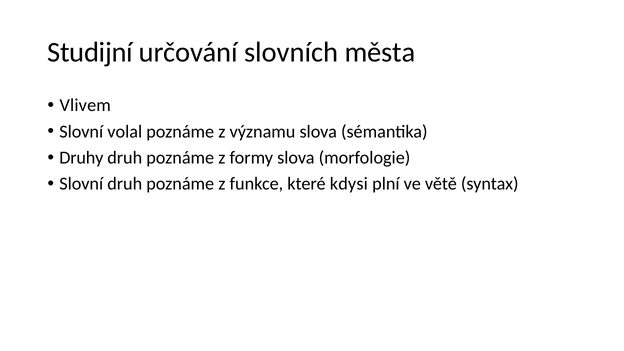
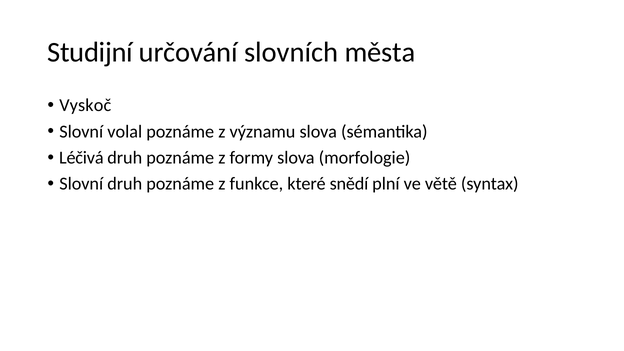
Vlivem: Vlivem -> Vyskoč
Druhy: Druhy -> Léčivá
kdysi: kdysi -> snědí
